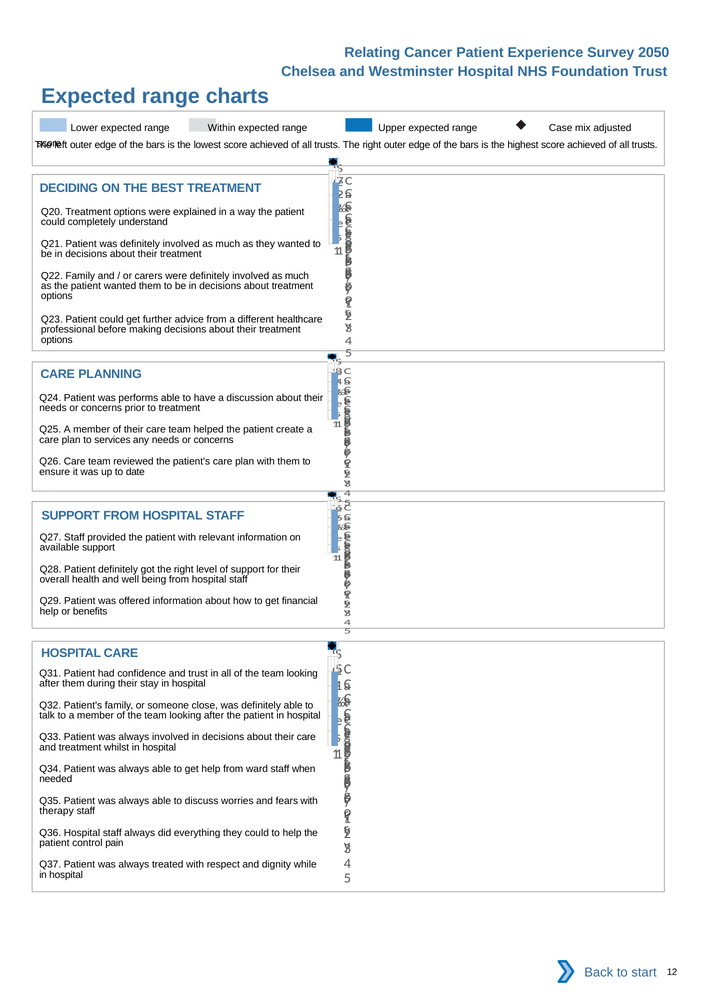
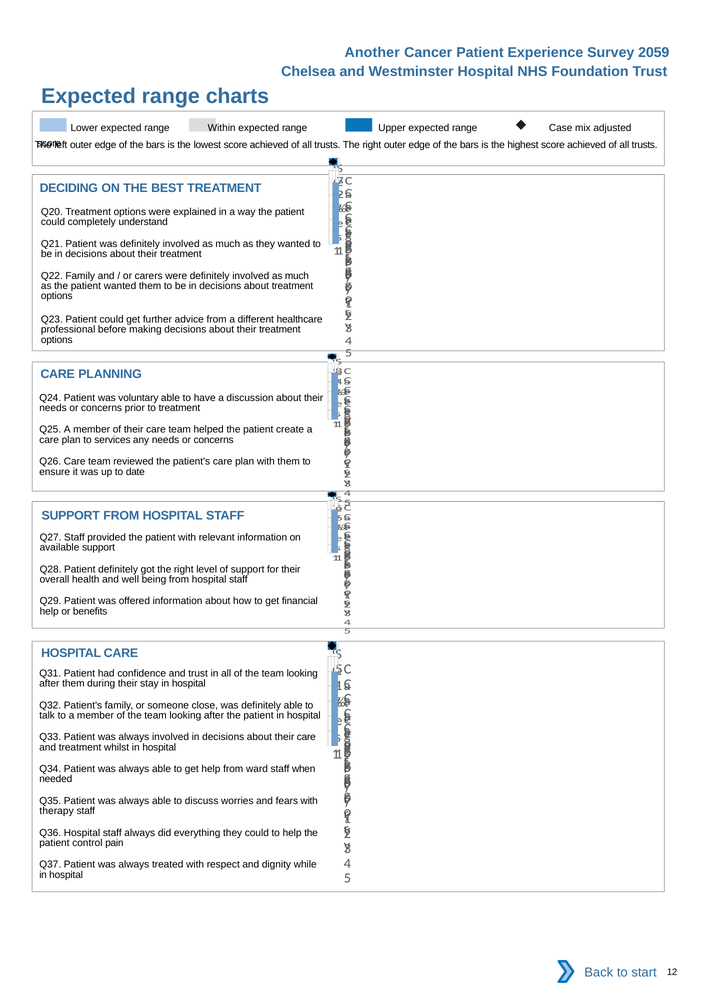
Relating: Relating -> Another
2050: 2050 -> 2059
performs: performs -> voluntary
